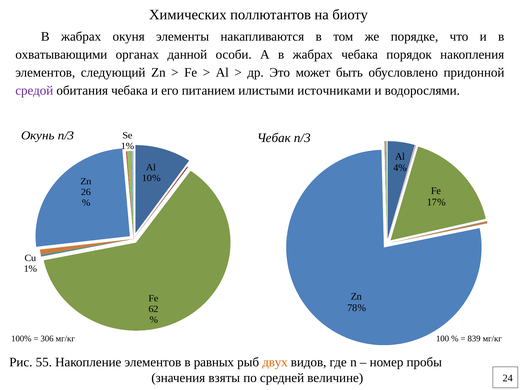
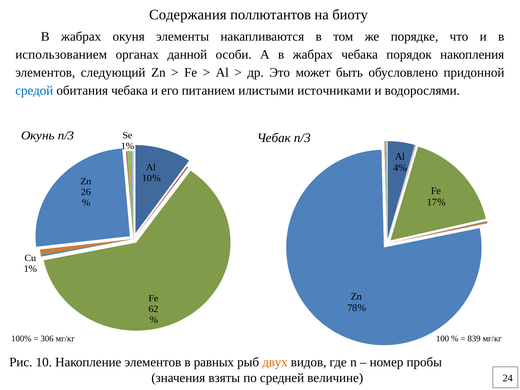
Химических: Химических -> Содержания
охватывающими: охватывающими -> использованием
средой colour: purple -> blue
55: 55 -> 10
